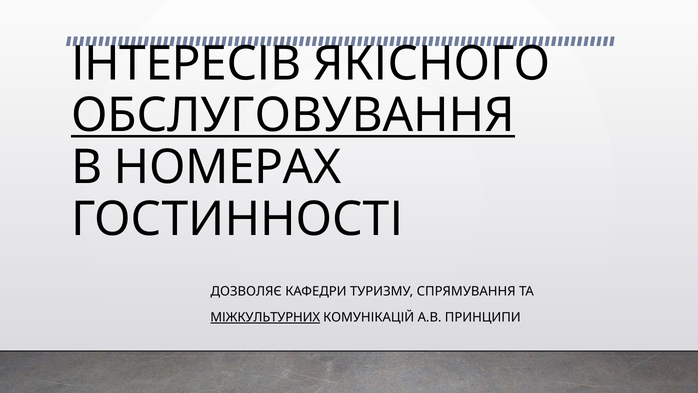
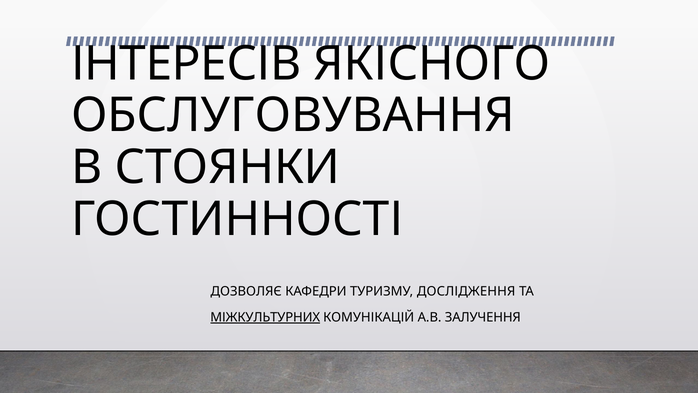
ОБСЛУГОВУВАННЯ underline: present -> none
НОМЕРАХ: НОМЕРАХ -> СТОЯНКИ
СПРЯМУВАННЯ: СПРЯМУВАННЯ -> ДОСЛІДЖЕННЯ
ПРИНЦИПИ: ПРИНЦИПИ -> ЗАЛУЧЕННЯ
